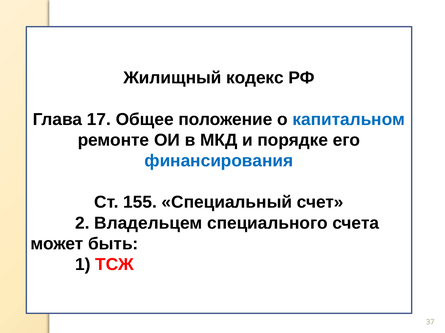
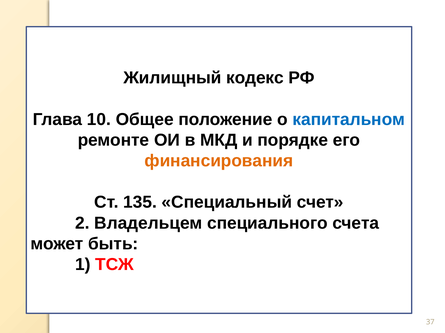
17: 17 -> 10
финансирования colour: blue -> orange
155: 155 -> 135
